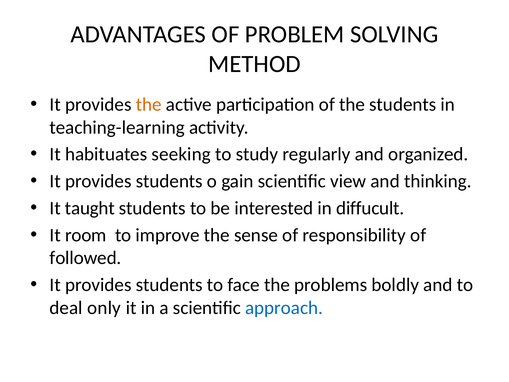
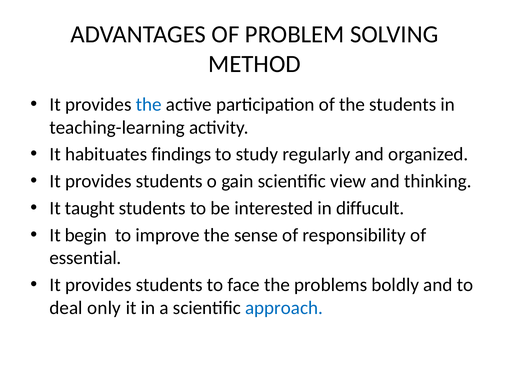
the at (149, 104) colour: orange -> blue
seeking: seeking -> findings
room: room -> begin
followed: followed -> essential
